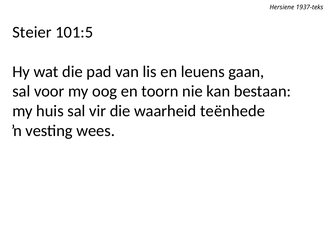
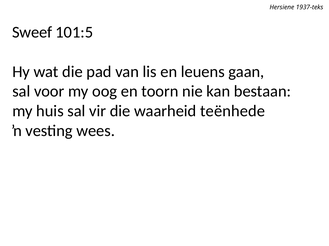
Steier: Steier -> Sweef
